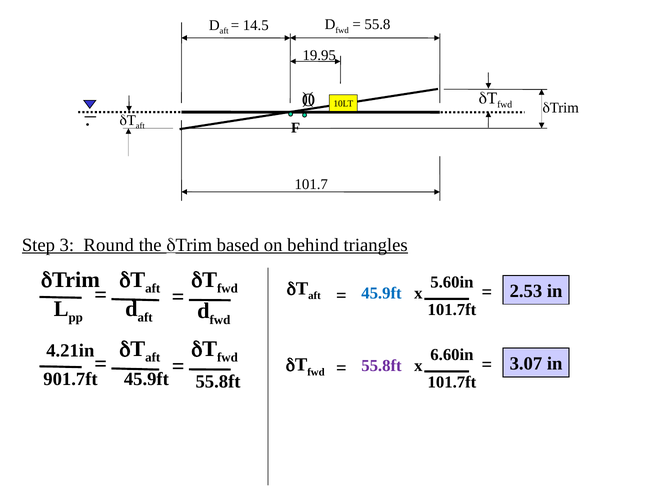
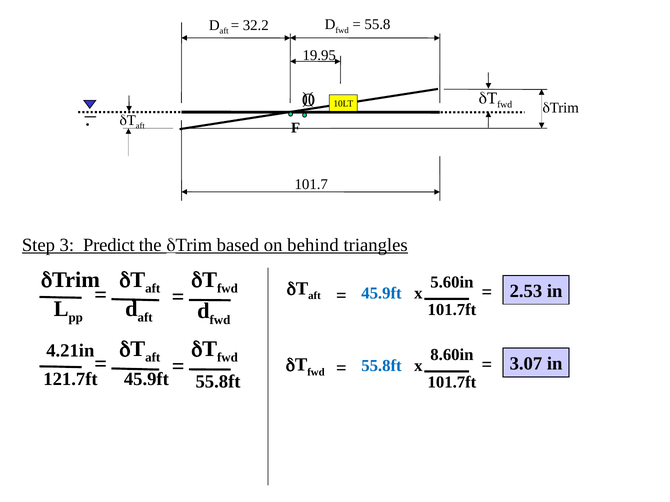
14.5: 14.5 -> 32.2
Round: Round -> Predict
6.60in: 6.60in -> 8.60in
55.8ft at (381, 366) colour: purple -> blue
901.7ft: 901.7ft -> 121.7ft
